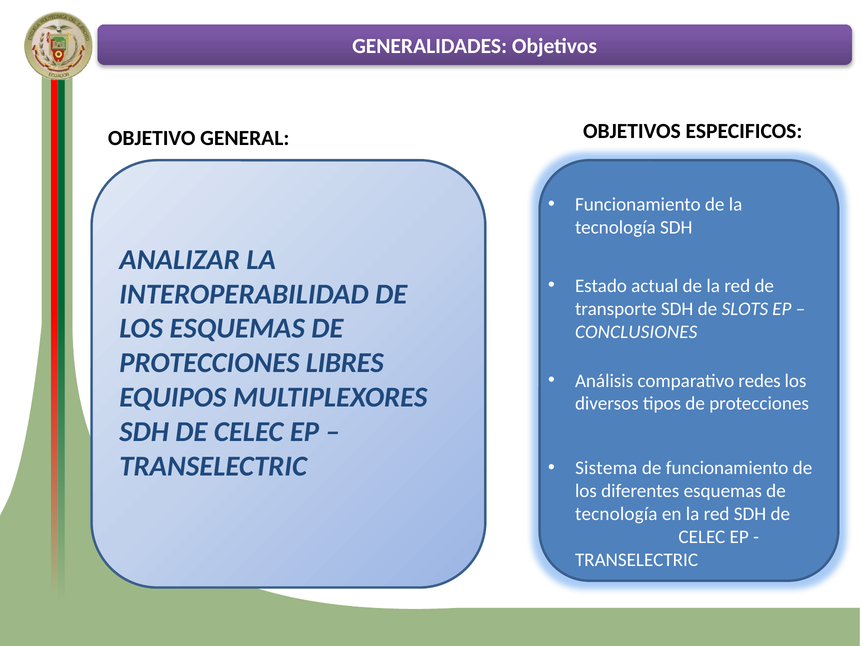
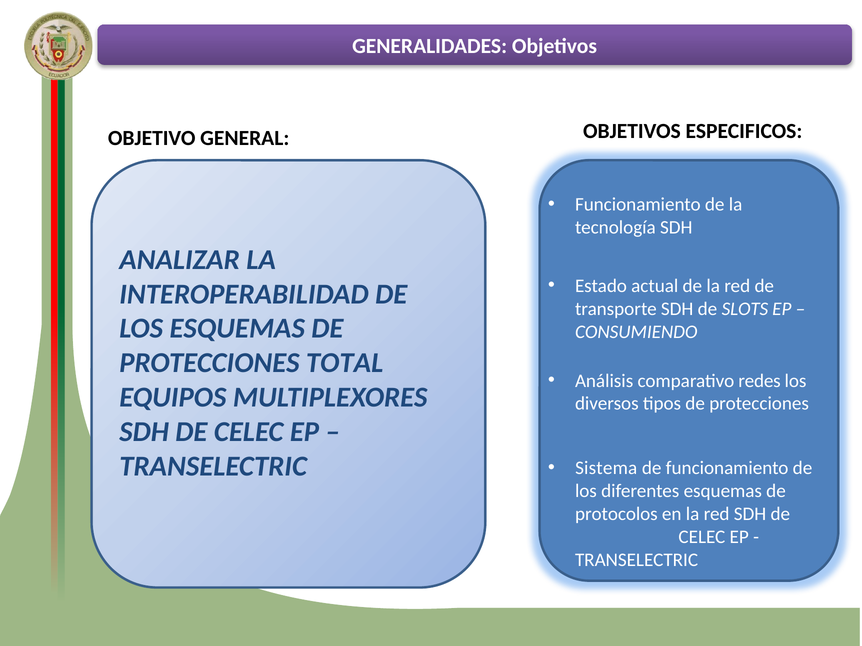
CONCLUSIONES: CONCLUSIONES -> CONSUMIENDO
LIBRES: LIBRES -> TOTAL
tecnología at (616, 514): tecnología -> protocolos
